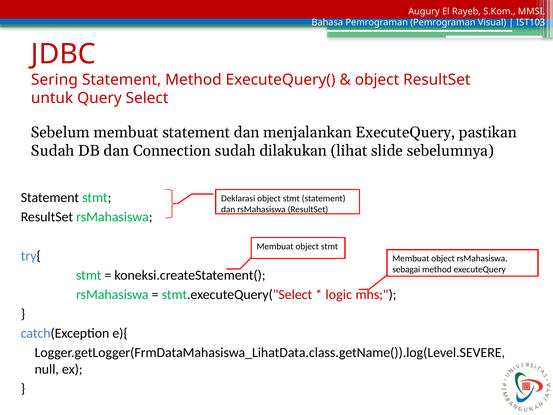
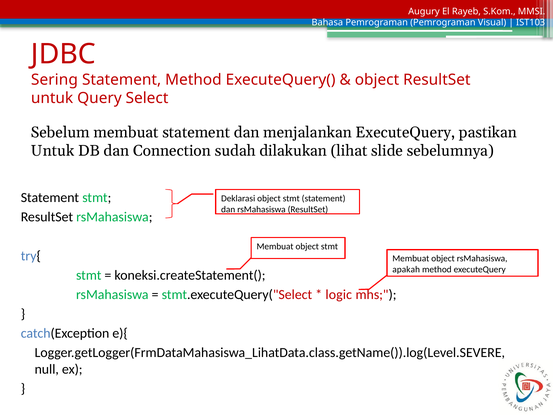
Sudah at (53, 151): Sudah -> Untuk
sebagai: sebagai -> apakah
